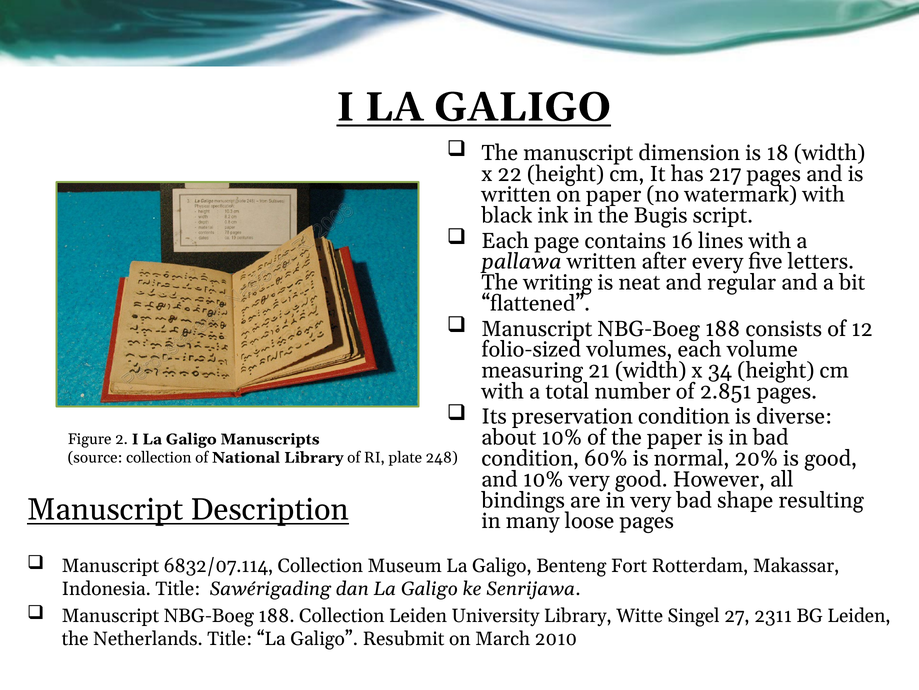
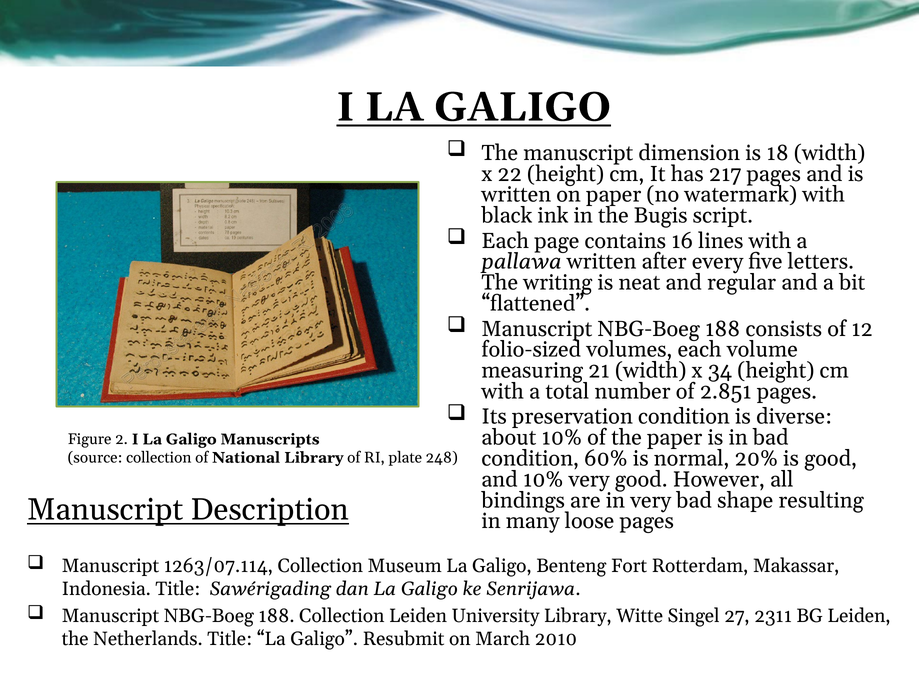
6832/07.114: 6832/07.114 -> 1263/07.114
